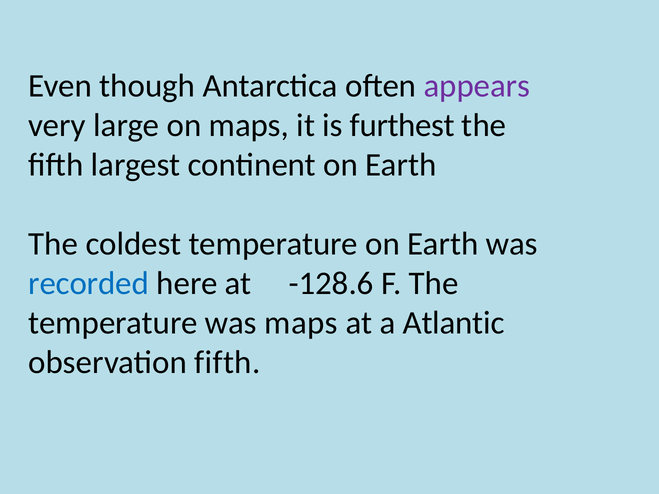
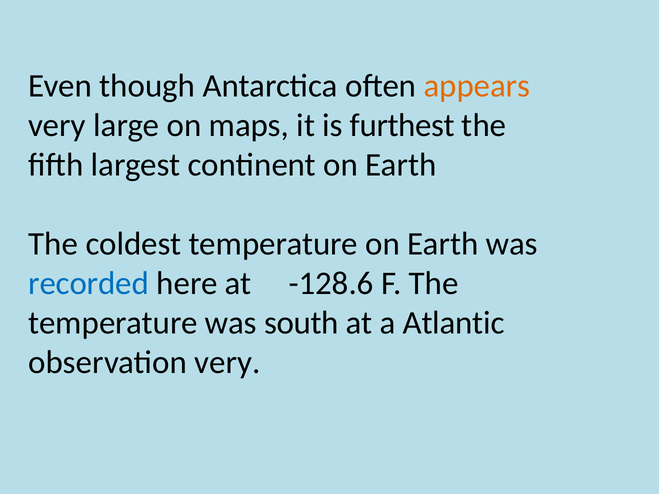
appears colour: purple -> orange
was maps: maps -> south
observation fifth: fifth -> very
